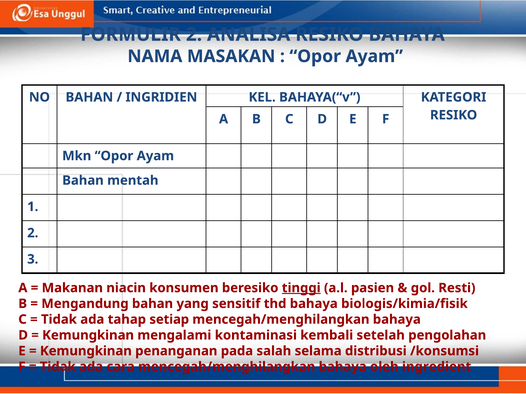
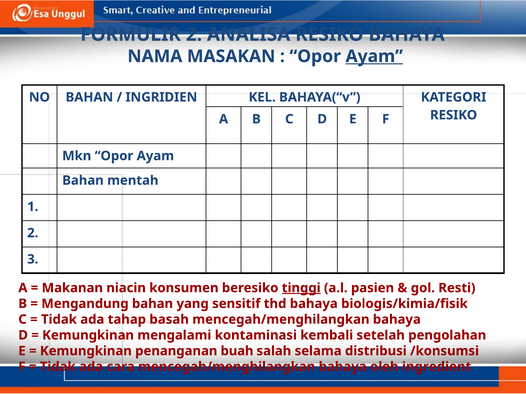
Ayam at (374, 56) underline: none -> present
setiap: setiap -> basah
pada: pada -> buah
